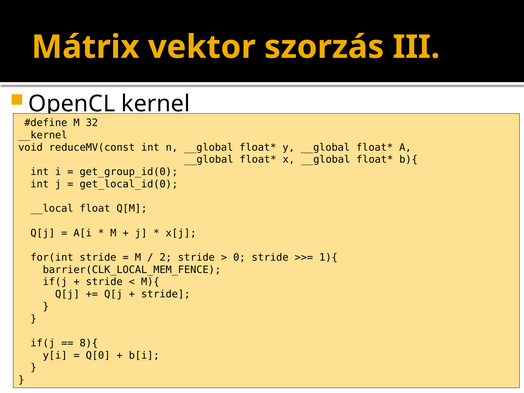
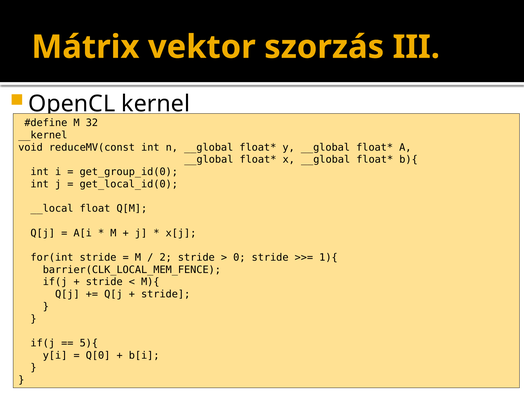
8){: 8){ -> 5){
